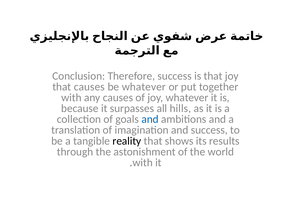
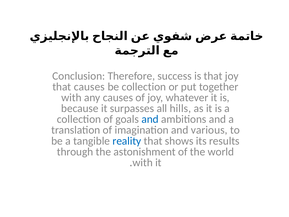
be whatever: whatever -> collection
and success: success -> various
reality colour: black -> blue
